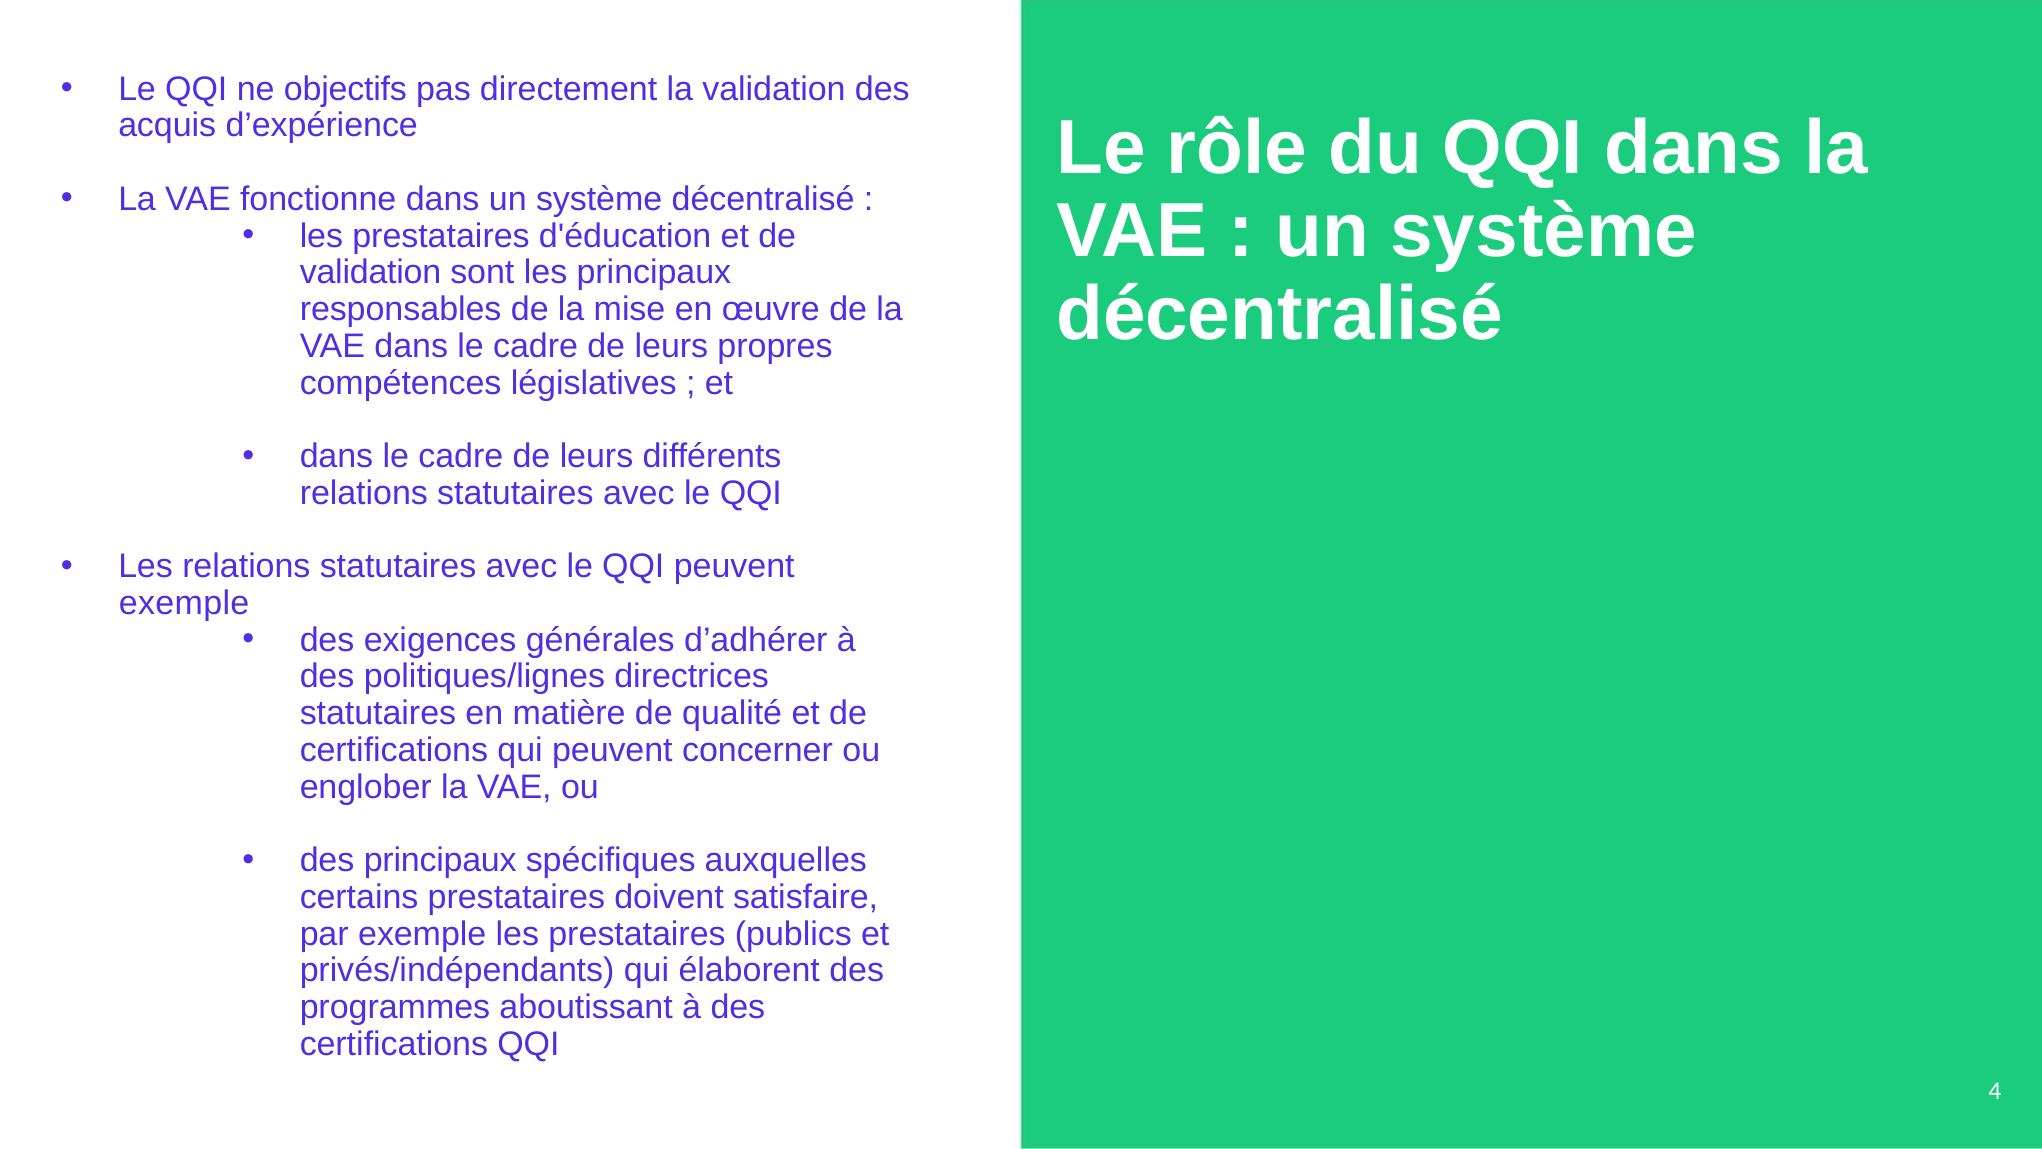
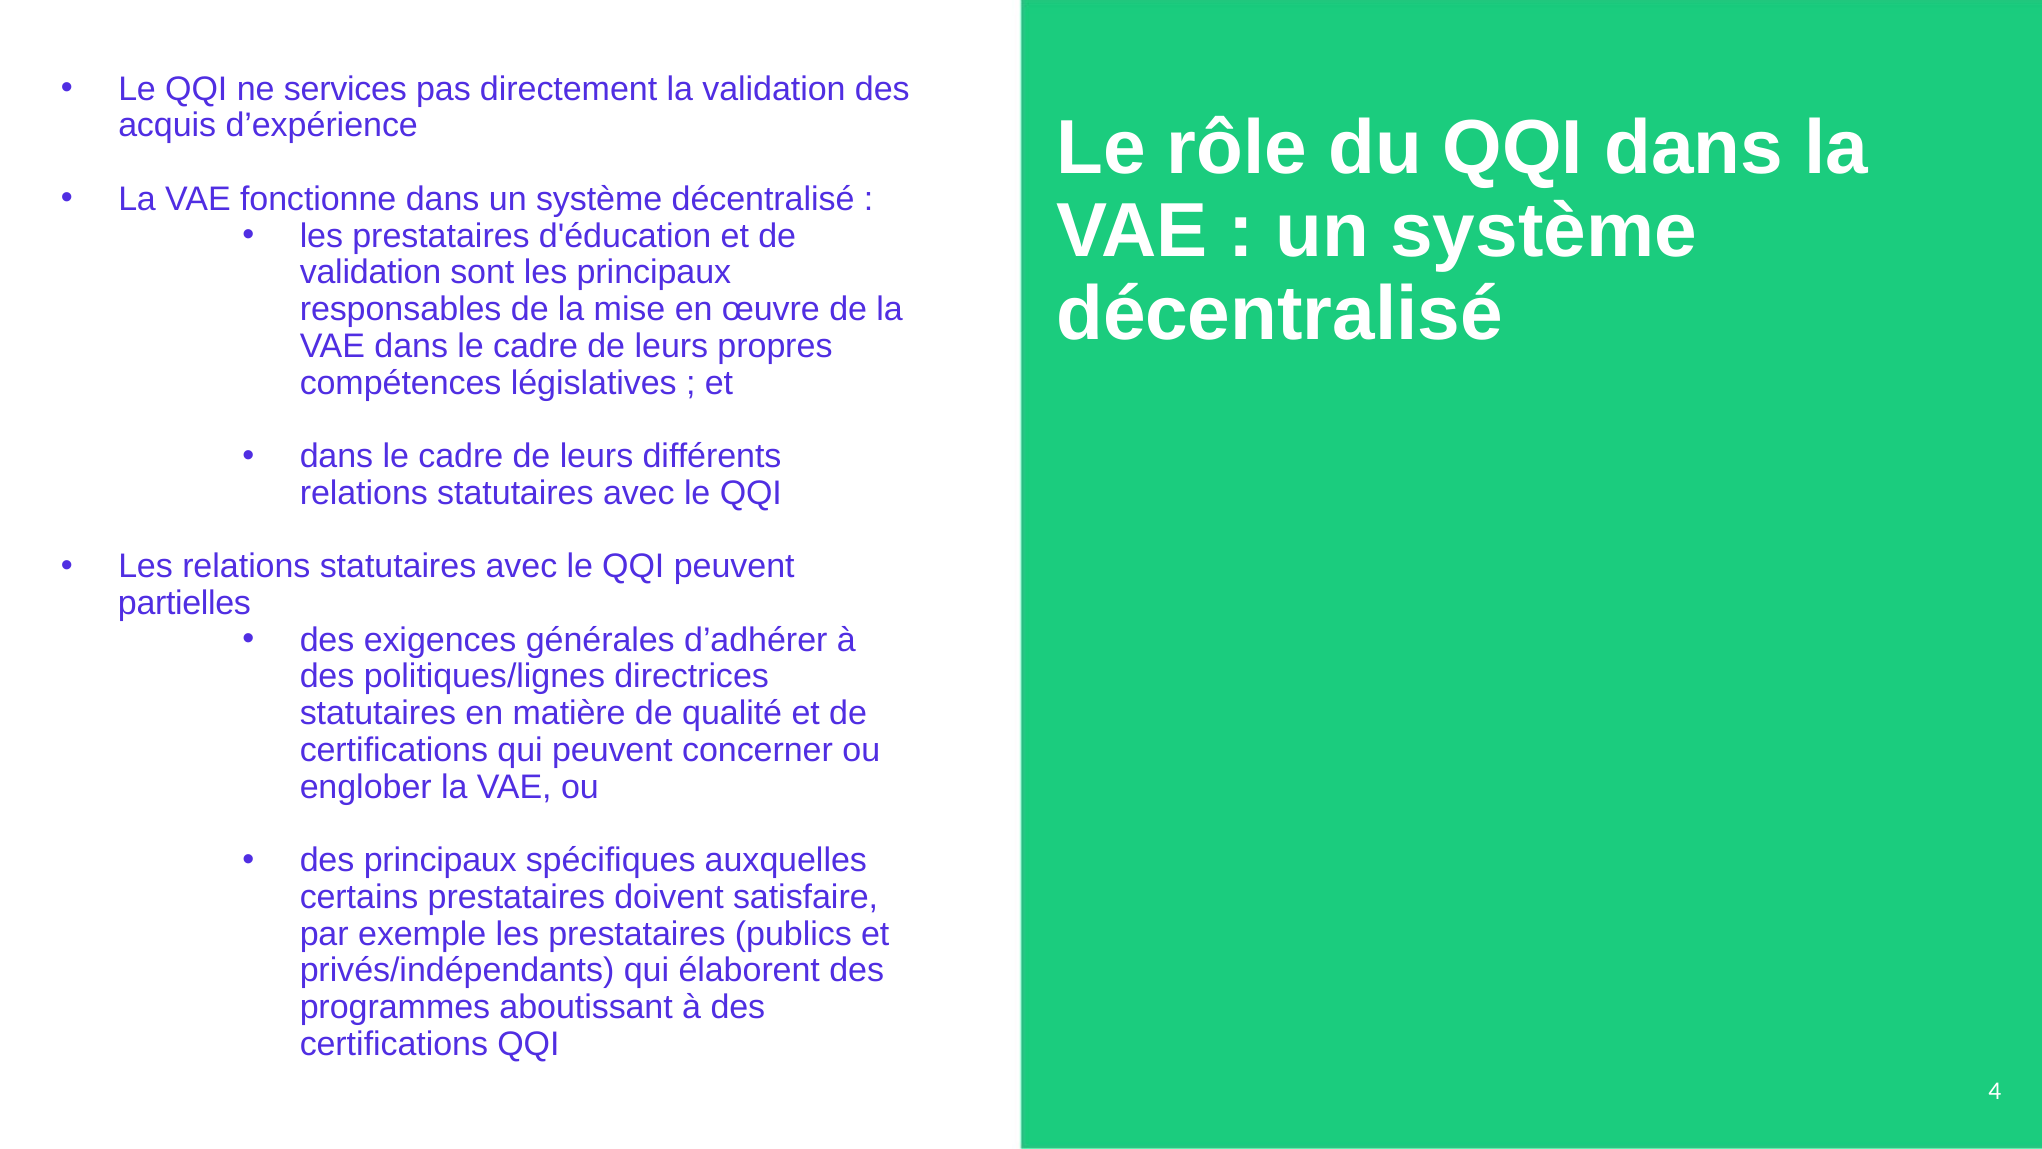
objectifs: objectifs -> services
exemple at (184, 603): exemple -> partielles
